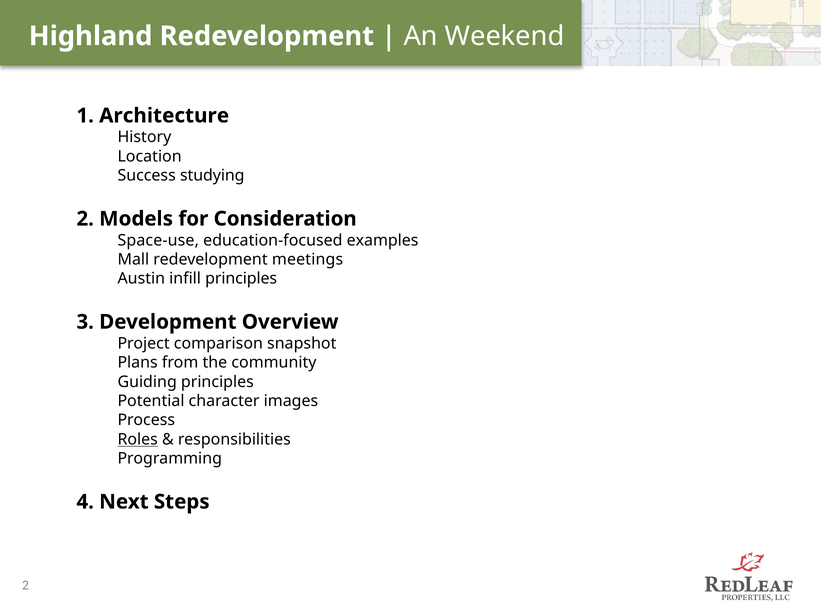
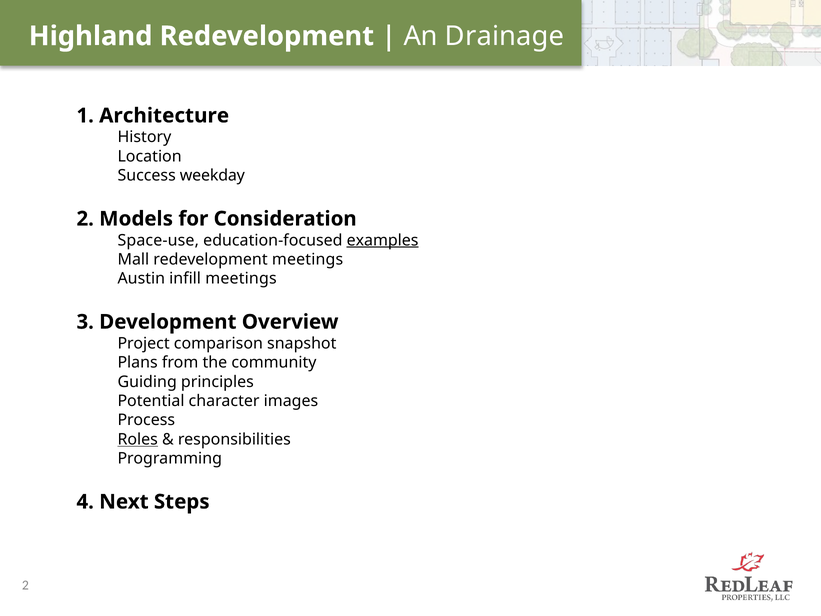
Weekend: Weekend -> Drainage
studying: studying -> weekday
examples underline: none -> present
infill principles: principles -> meetings
